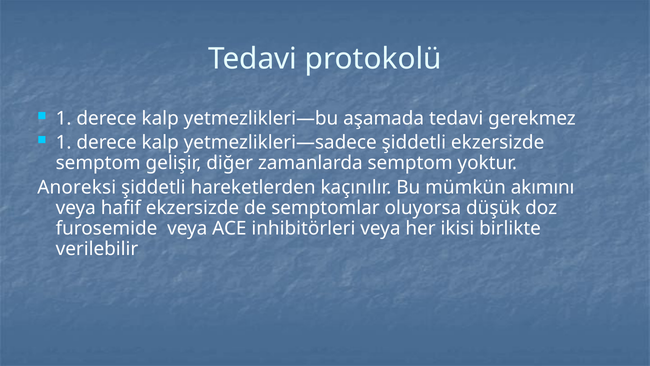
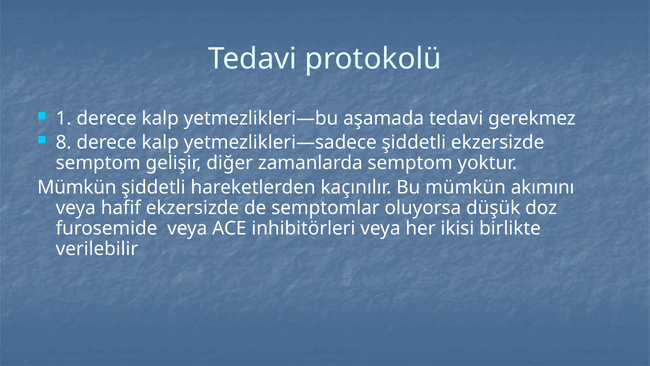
1 at (64, 142): 1 -> 8
Anoreksi at (77, 187): Anoreksi -> Mümkün
